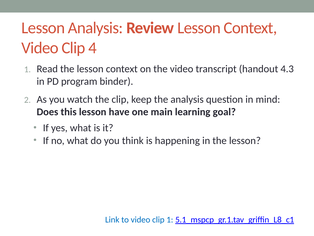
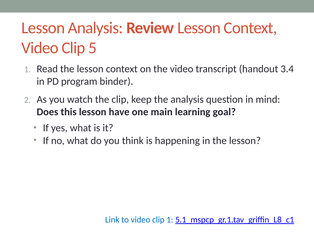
4: 4 -> 5
4.3: 4.3 -> 3.4
